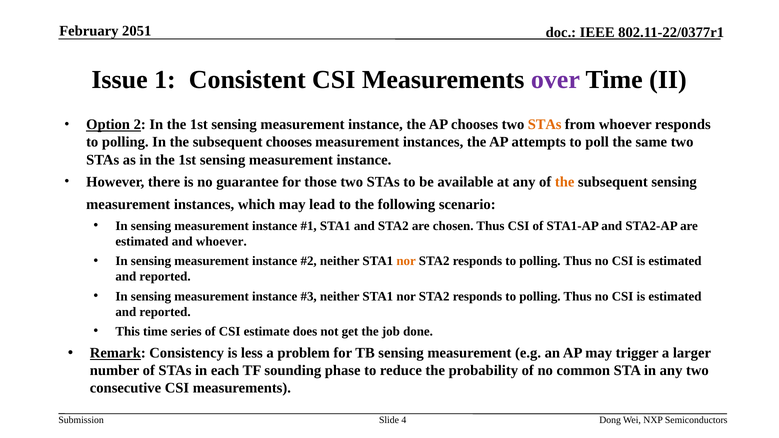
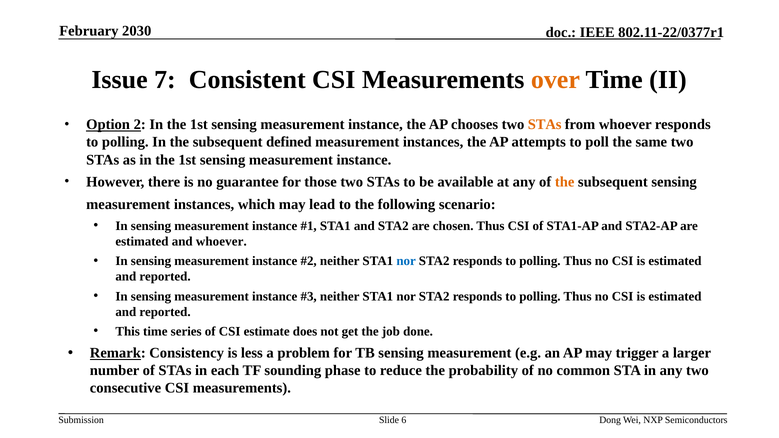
2051: 2051 -> 2030
1: 1 -> 7
over colour: purple -> orange
subsequent chooses: chooses -> defined
nor at (406, 261) colour: orange -> blue
4: 4 -> 6
